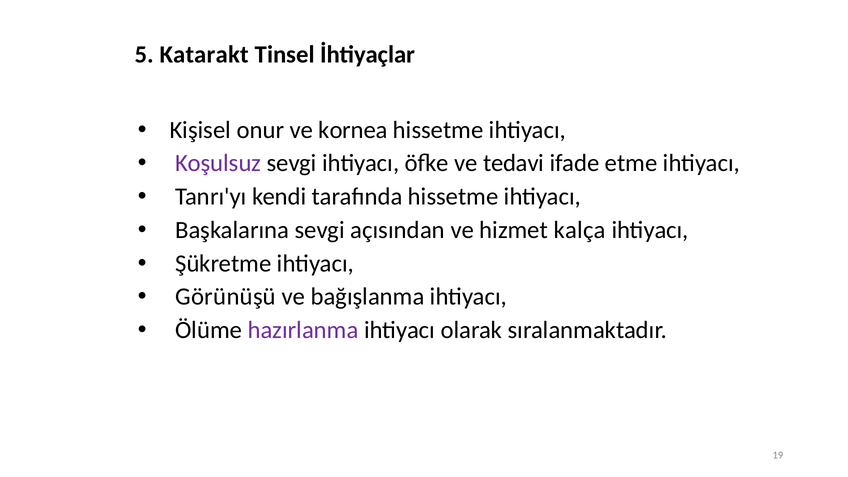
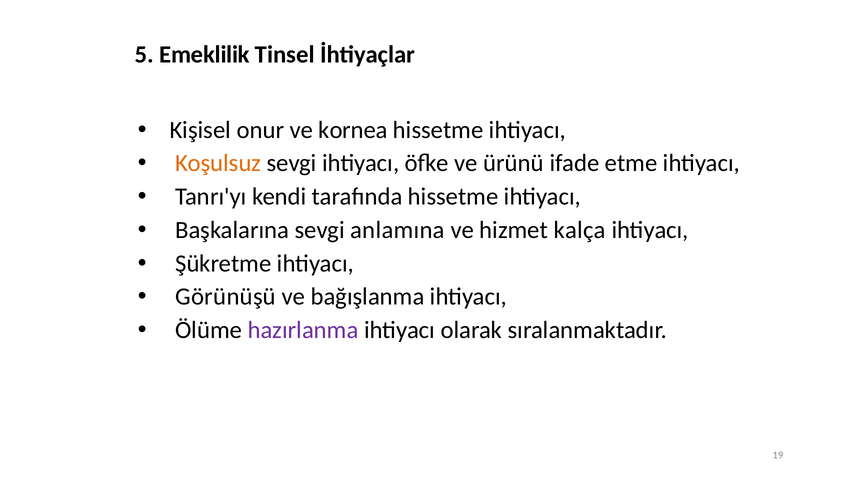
Katarakt: Katarakt -> Emeklilik
Koşulsuz colour: purple -> orange
tedavi: tedavi -> ürünü
açısından: açısından -> anlamına
